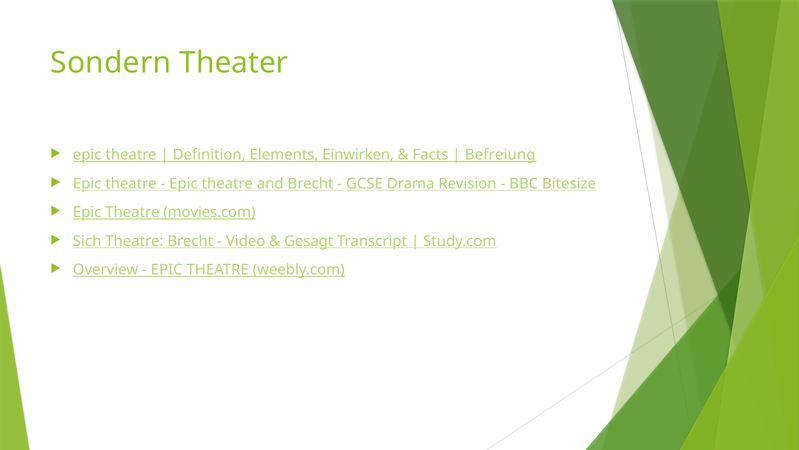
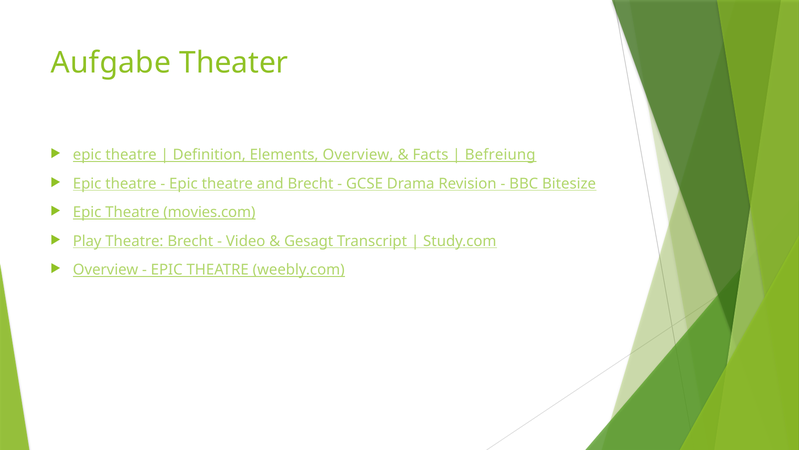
Sondern: Sondern -> Aufgabe
Elements Einwirken: Einwirken -> Overview
Sich: Sich -> Play
